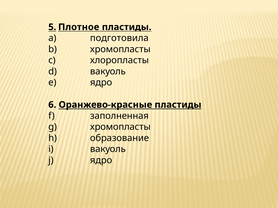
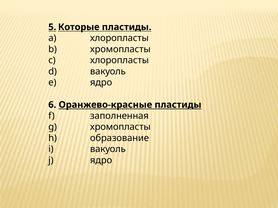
Плотное: Плотное -> Которые
подготовила at (119, 38): подготовила -> хлоропласты
